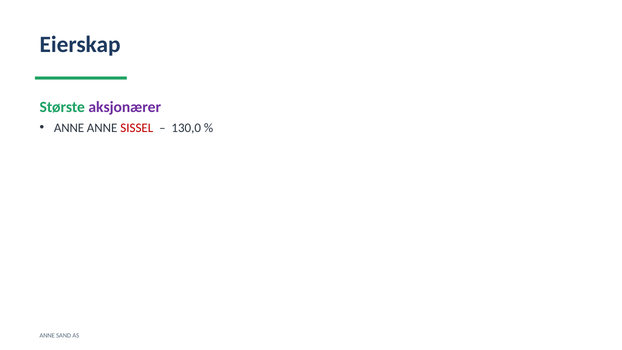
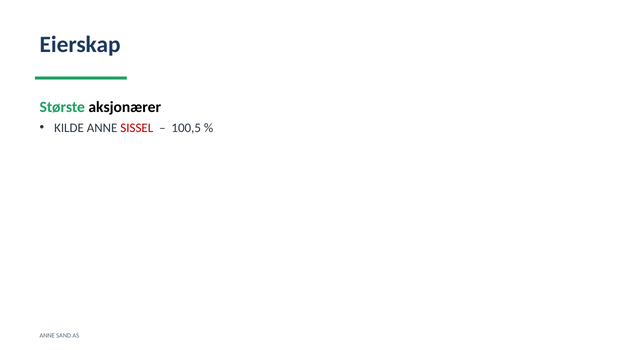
aksjonærer colour: purple -> black
ANNE at (69, 128): ANNE -> KILDE
130,0: 130,0 -> 100,5
